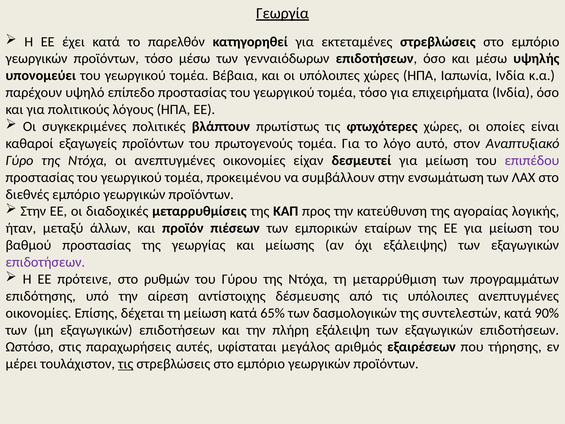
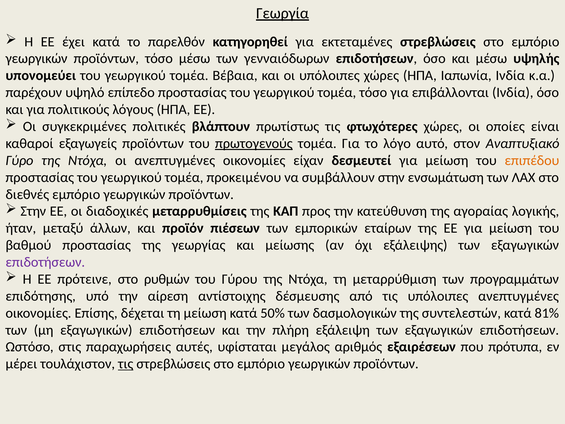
επιχειρήματα: επιχειρήματα -> επιβάλλονται
πρωτογενούς underline: none -> present
επιπέδου colour: purple -> orange
65%: 65% -> 50%
90%: 90% -> 81%
τήρησης: τήρησης -> πρότυπα
